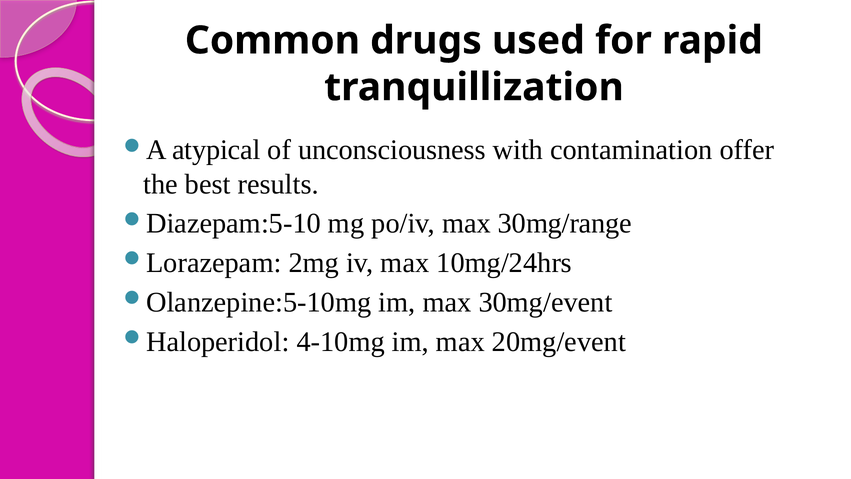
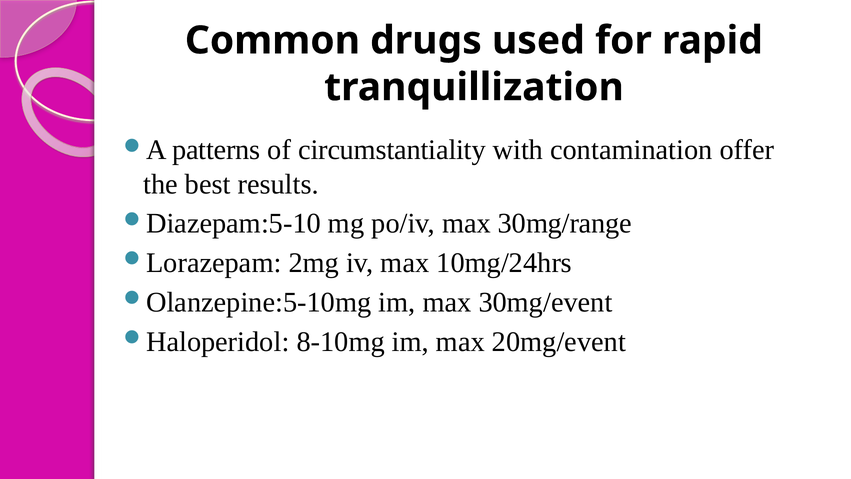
atypical: atypical -> patterns
unconsciousness: unconsciousness -> circumstantiality
4-10mg: 4-10mg -> 8-10mg
